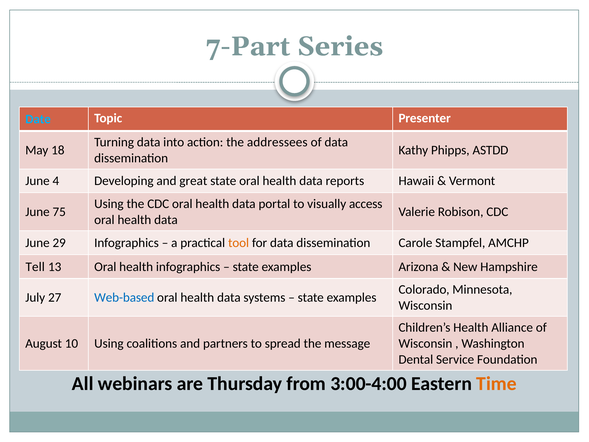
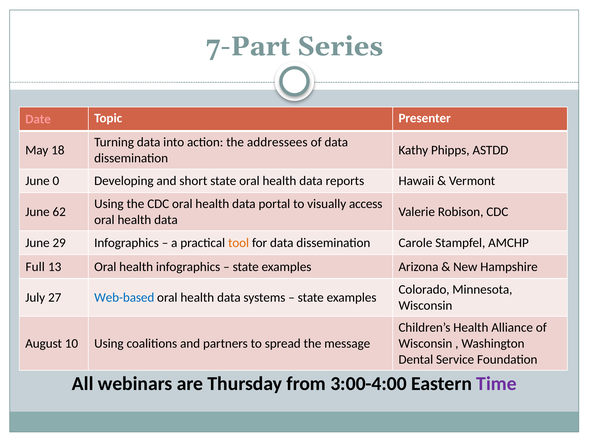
Date colour: light blue -> pink
4: 4 -> 0
great: great -> short
75: 75 -> 62
Tell: Tell -> Full
Time colour: orange -> purple
